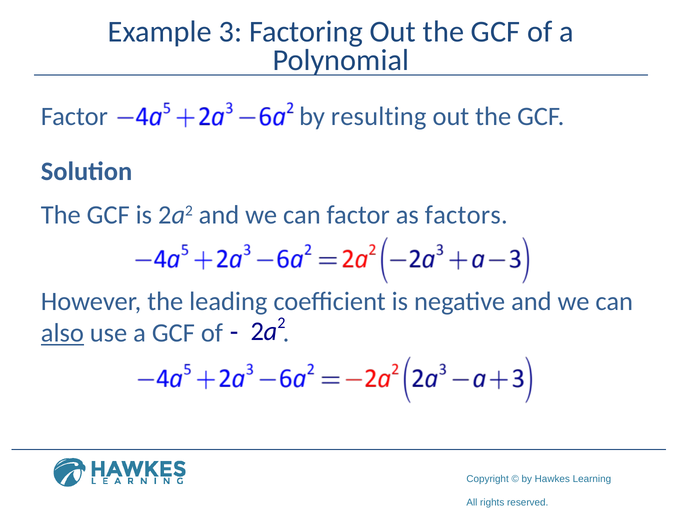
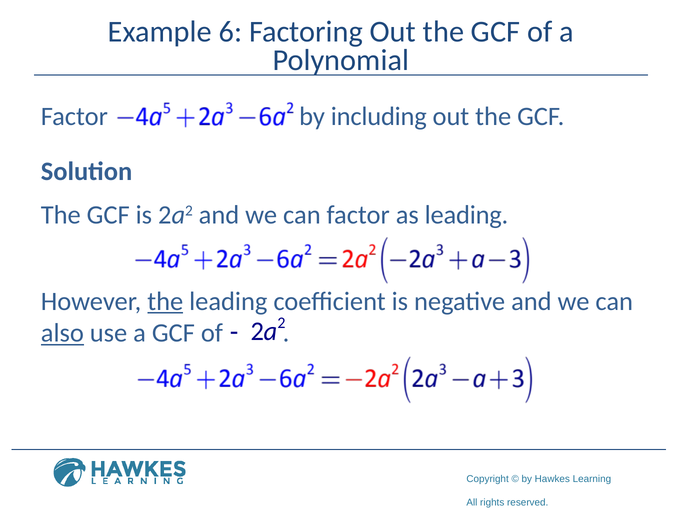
3: 3 -> 6
resulting: resulting -> including
as factors: factors -> leading
the at (165, 301) underline: none -> present
